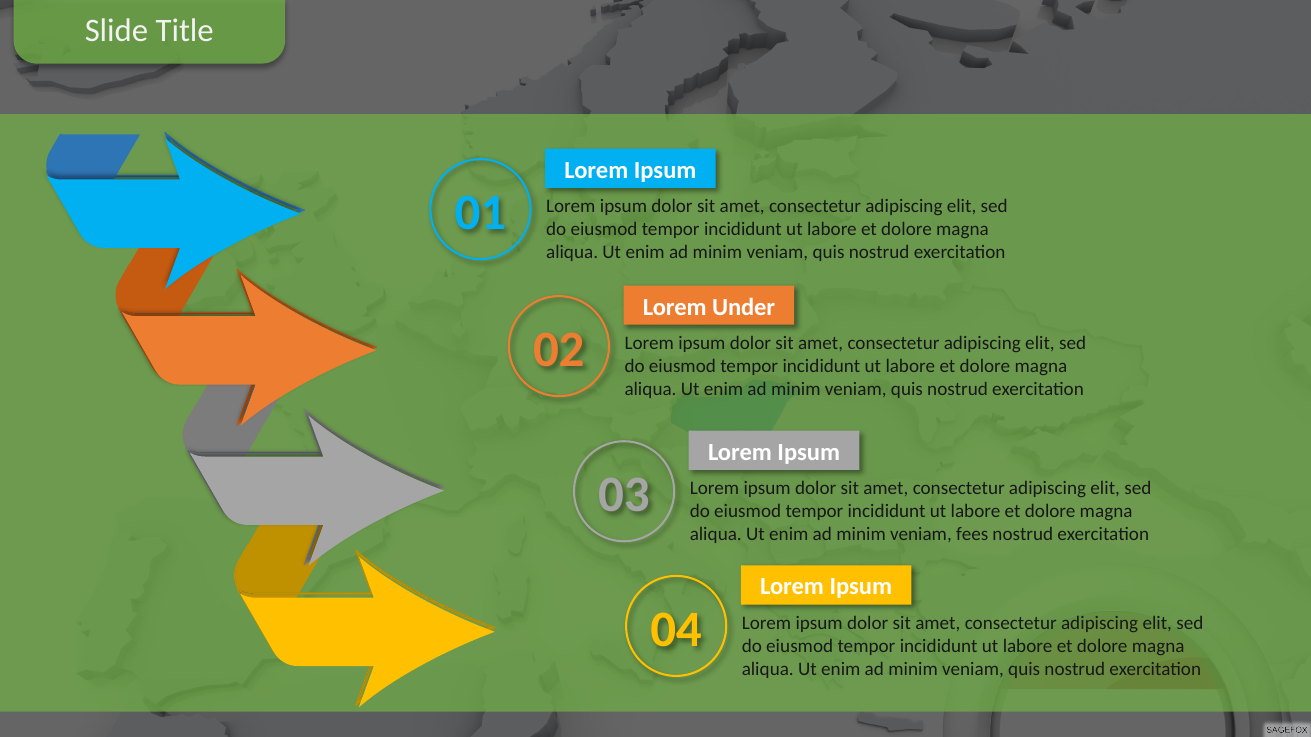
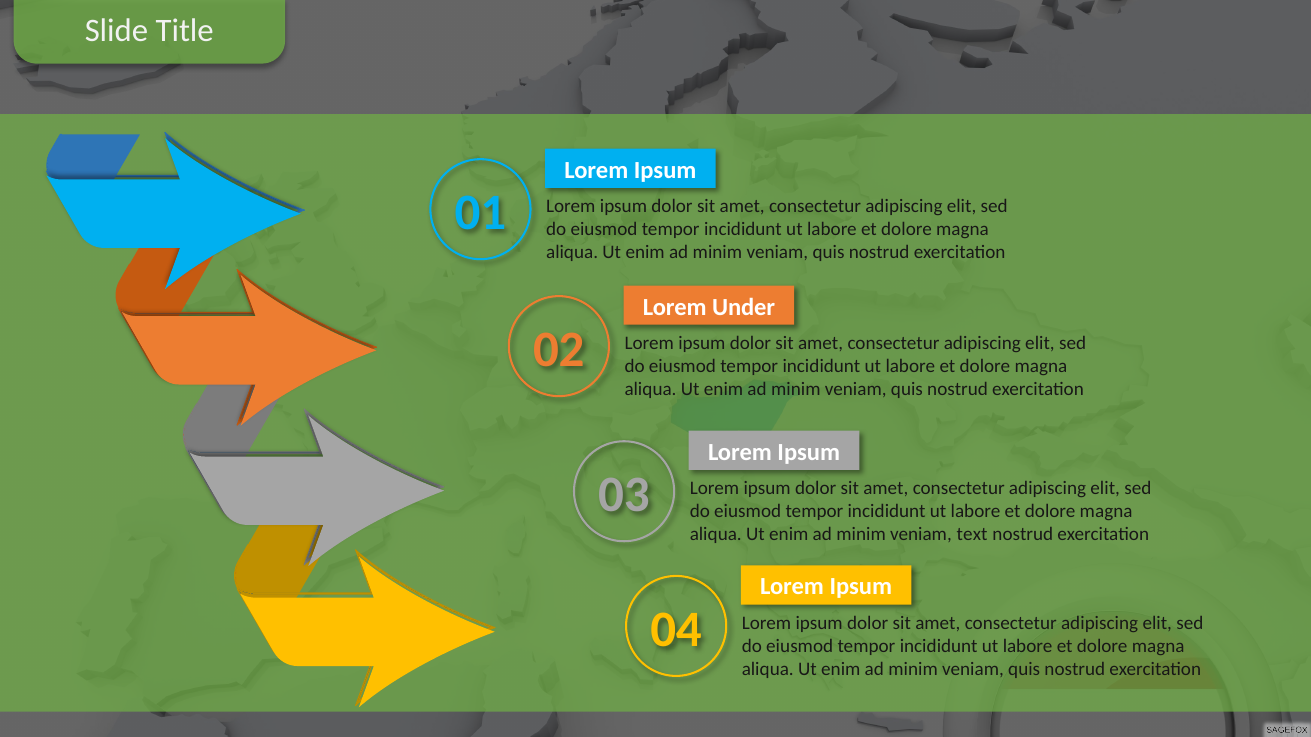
fees: fees -> text
